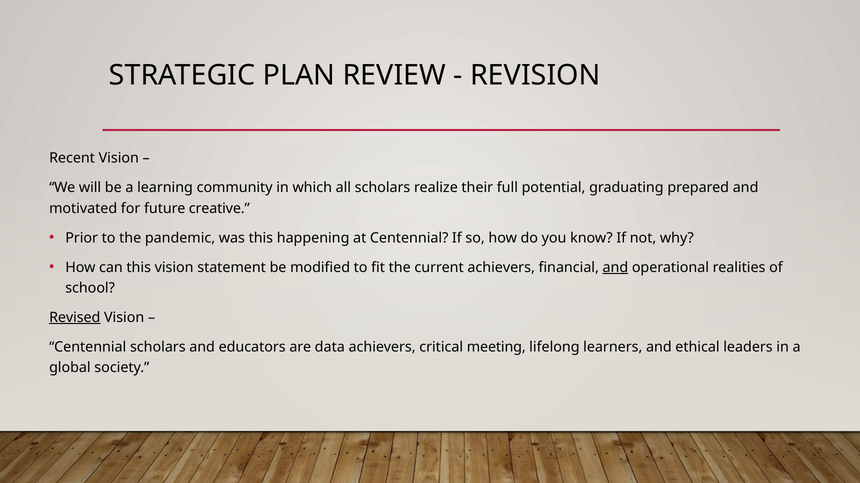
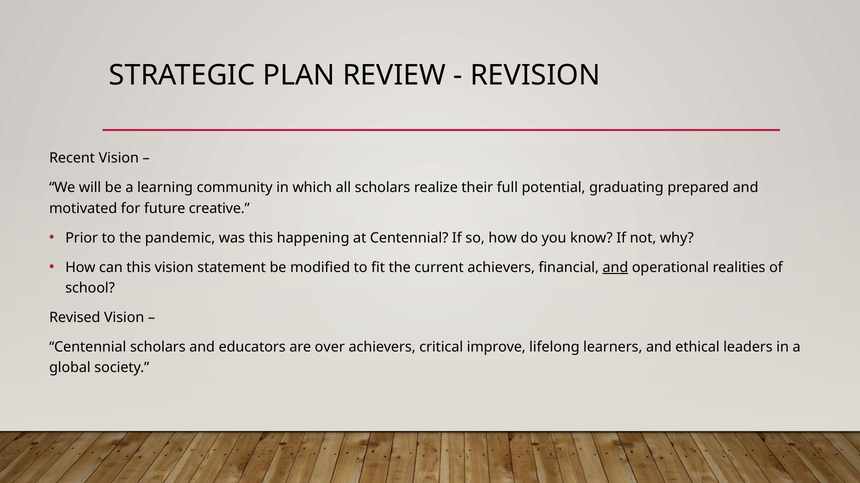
Revised underline: present -> none
data: data -> over
meeting: meeting -> improve
